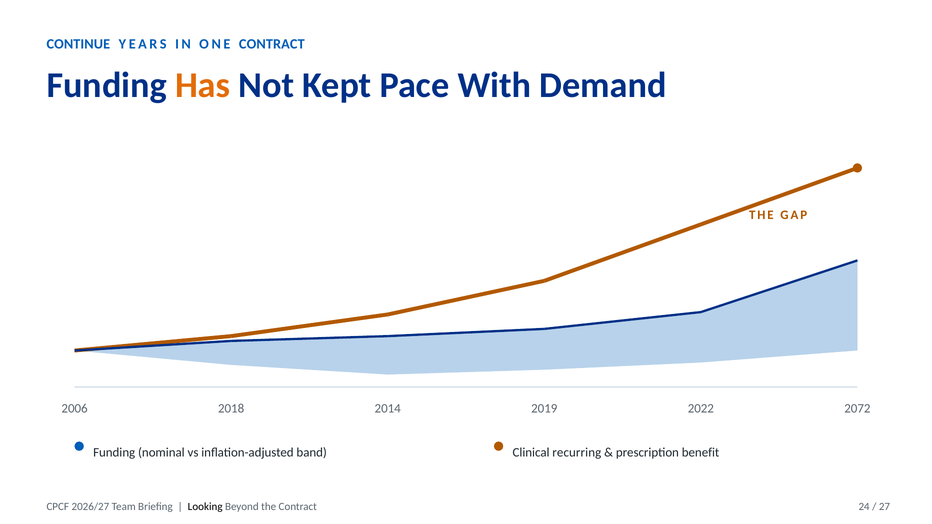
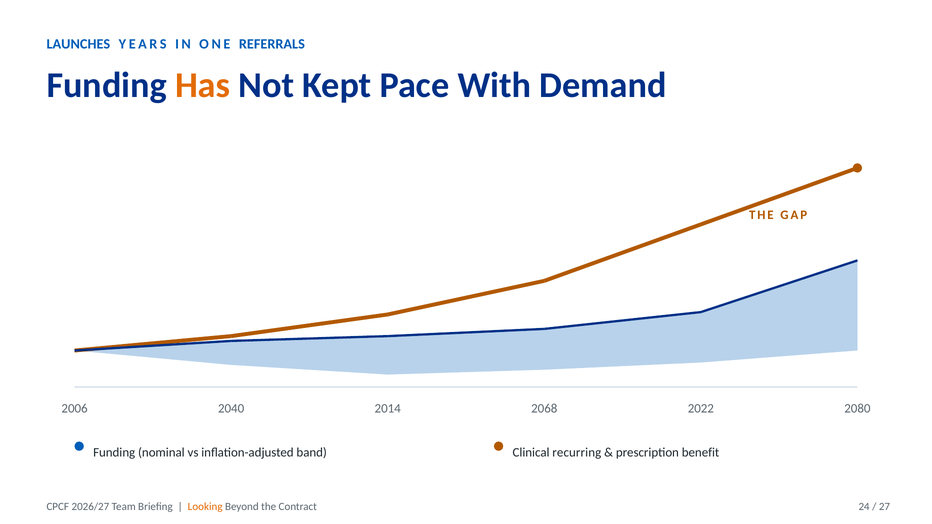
CONTINUE: CONTINUE -> LAUNCHES
ONE CONTRACT: CONTRACT -> REFERRALS
2018: 2018 -> 2040
2019: 2019 -> 2068
2072: 2072 -> 2080
Looking colour: black -> orange
